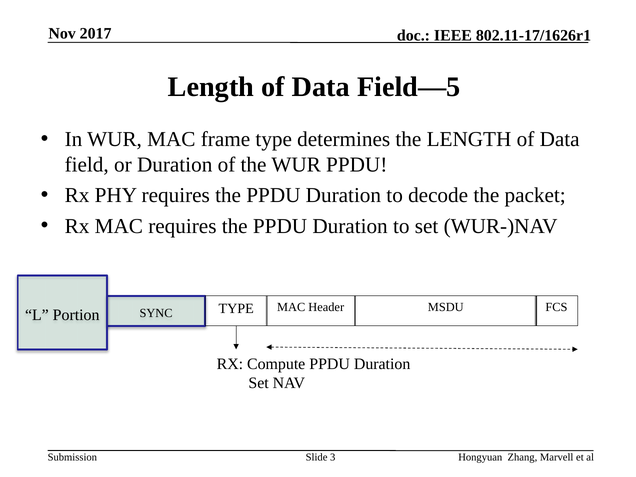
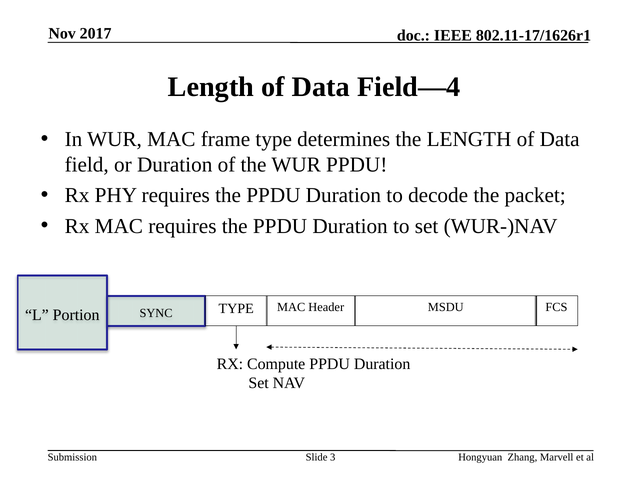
Field—5: Field—5 -> Field—4
